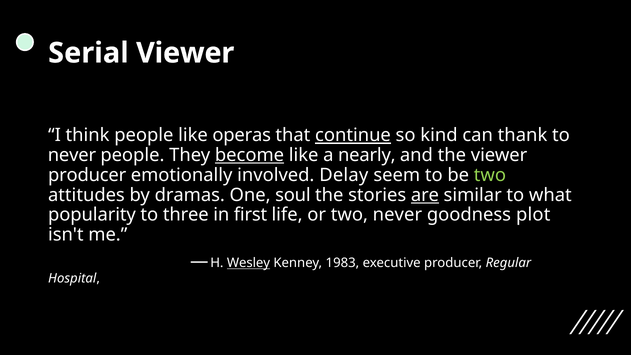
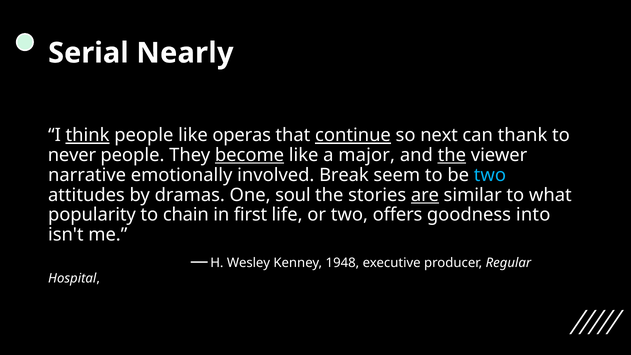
Serial Viewer: Viewer -> Nearly
think underline: none -> present
kind: kind -> next
nearly: nearly -> major
the at (452, 155) underline: none -> present
producer at (87, 175): producer -> narrative
Delay: Delay -> Break
two at (490, 175) colour: light green -> light blue
three: three -> chain
two never: never -> offers
plot: plot -> into
Wesley underline: present -> none
1983: 1983 -> 1948
